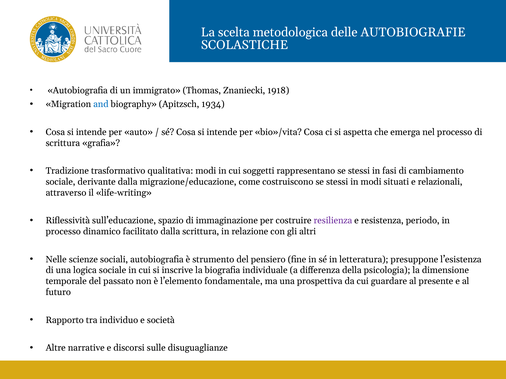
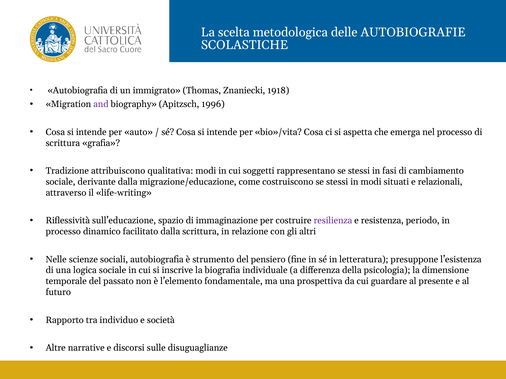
and colour: blue -> purple
1934: 1934 -> 1996
trasformativo: trasformativo -> attribuiscono
